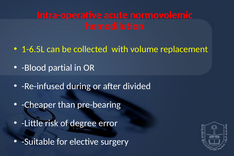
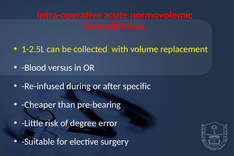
1-6.5L: 1-6.5L -> 1-2.5L
partial: partial -> versus
divided: divided -> specific
